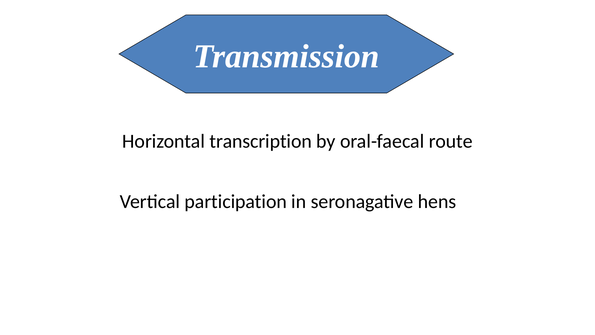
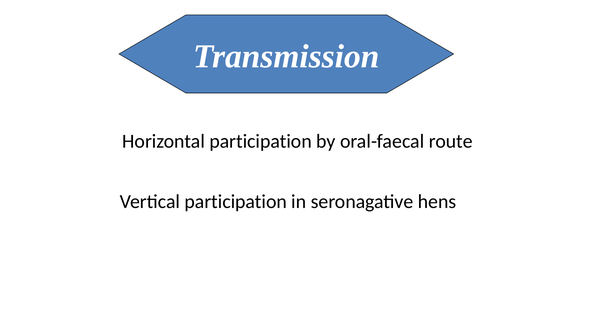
Horizontal transcription: transcription -> participation
